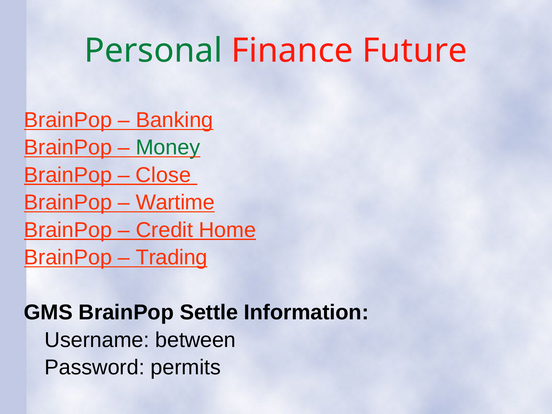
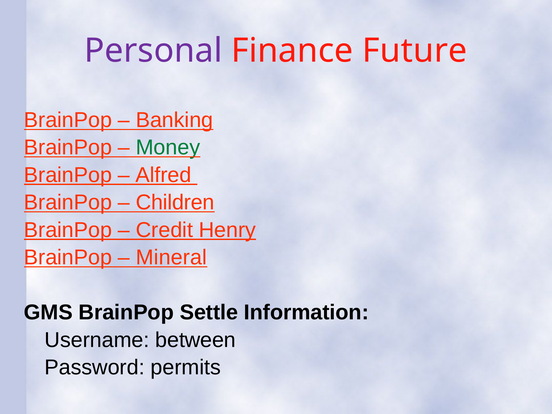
Personal colour: green -> purple
Close: Close -> Alfred
Wartime: Wartime -> Children
Home: Home -> Henry
Trading: Trading -> Mineral
